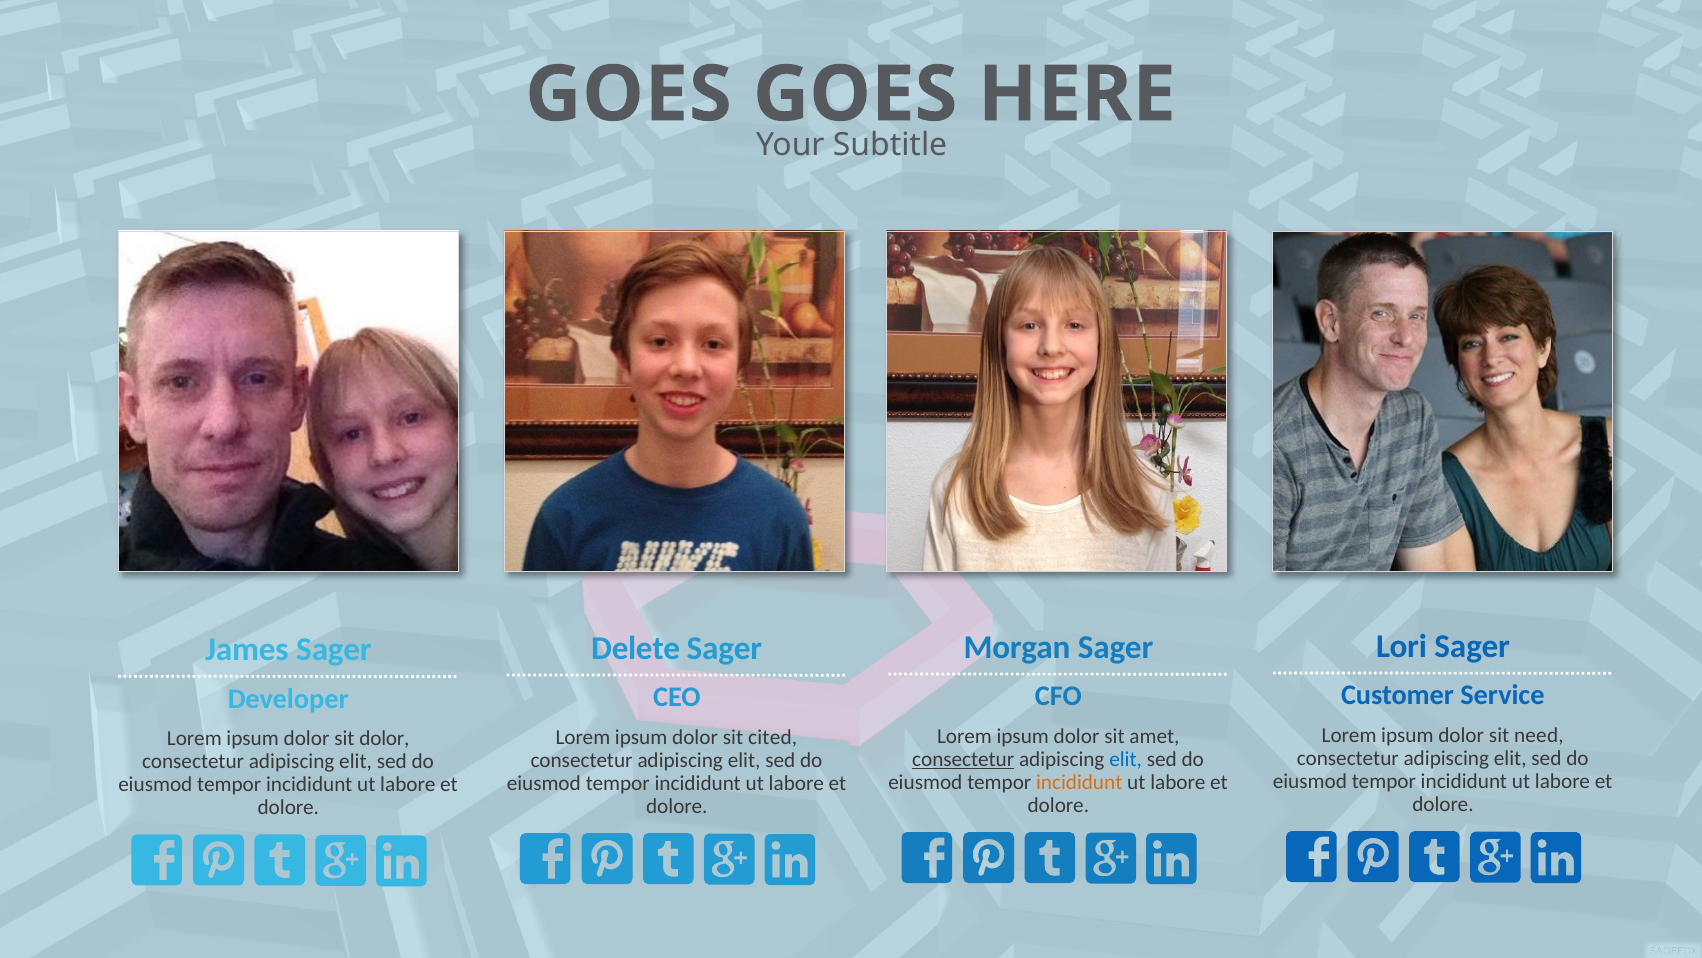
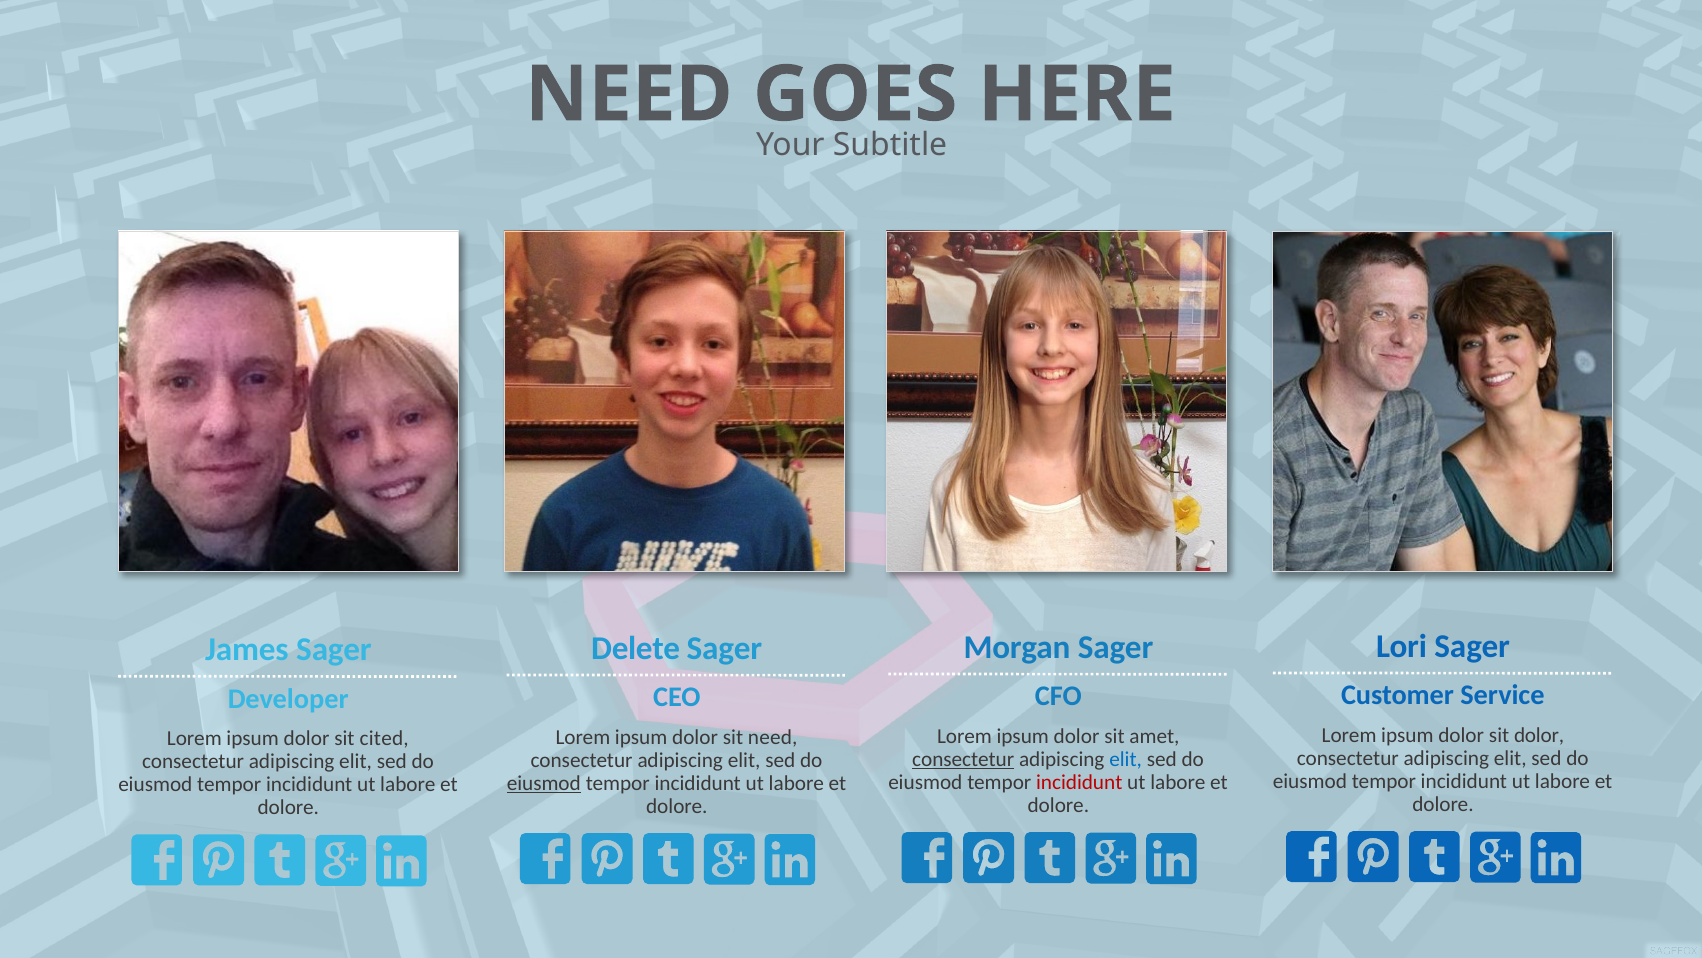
GOES at (628, 95): GOES -> NEED
sit need: need -> dolor
sit cited: cited -> need
sit dolor: dolor -> cited
incididunt at (1079, 782) colour: orange -> red
eiusmod at (544, 783) underline: none -> present
